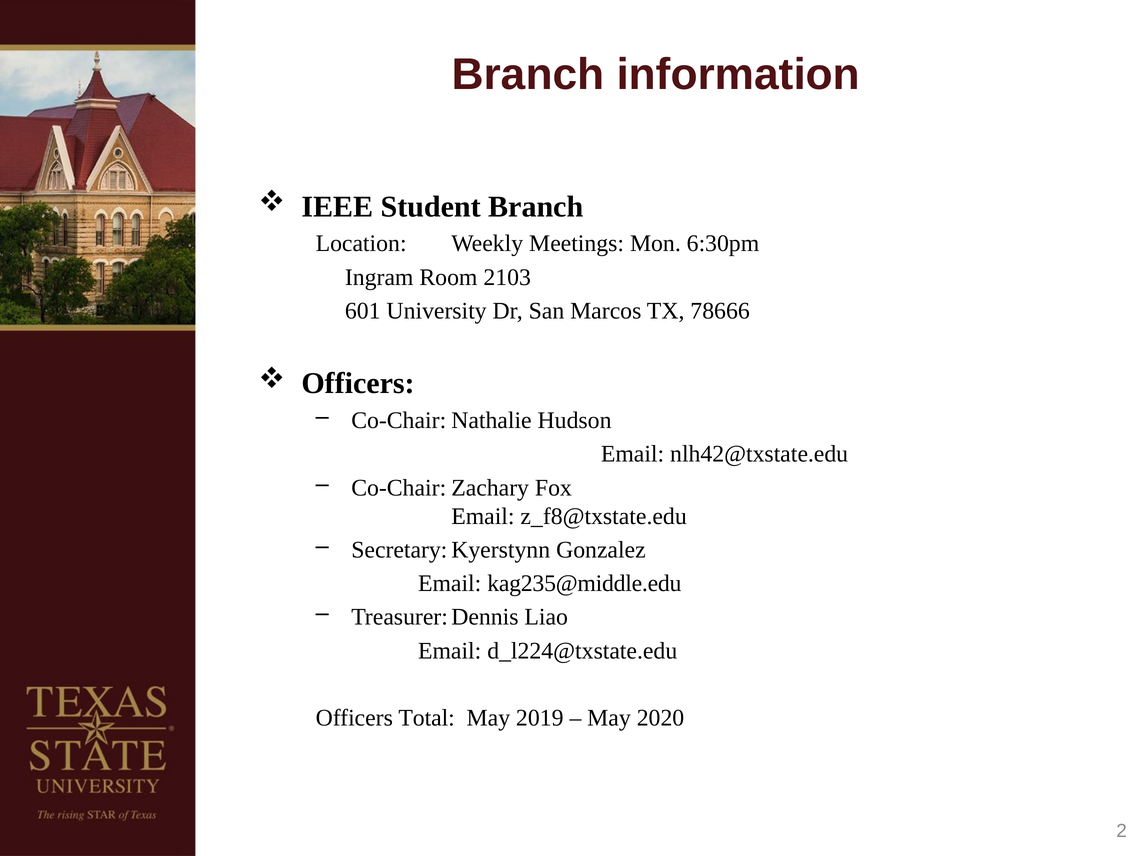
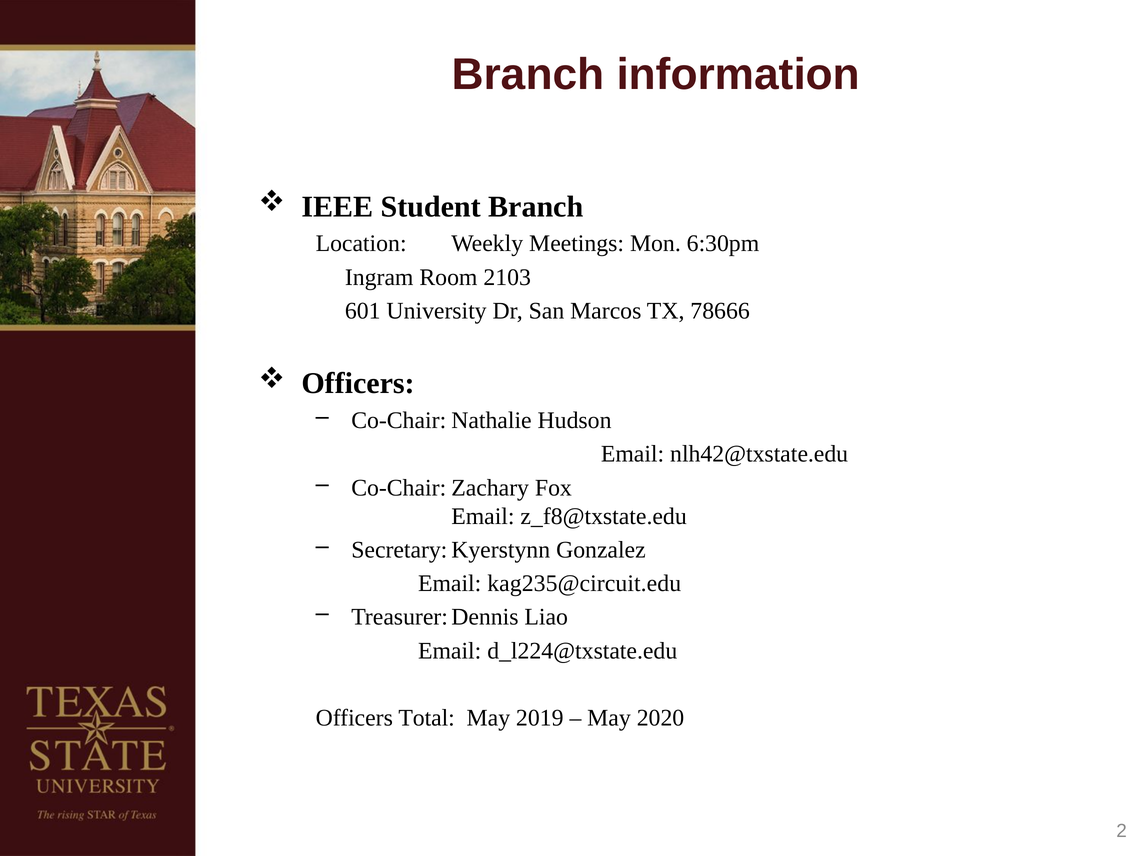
kag235@middle.edu: kag235@middle.edu -> kag235@circuit.edu
